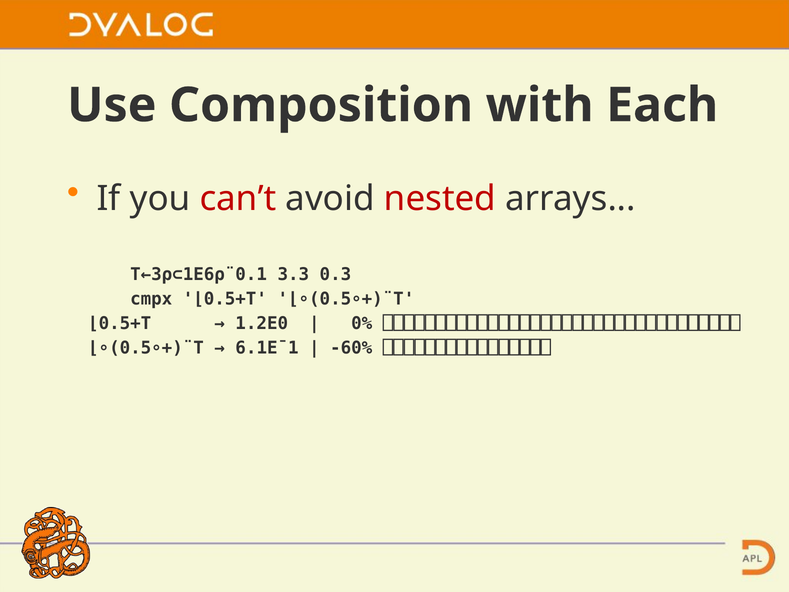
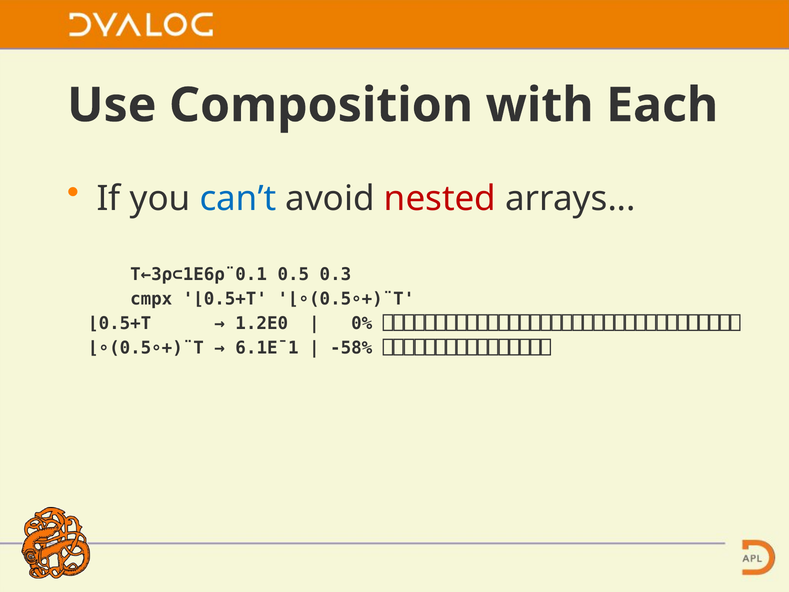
can’t colour: red -> blue
3.3: 3.3 -> 0.5
-60%: -60% -> -58%
